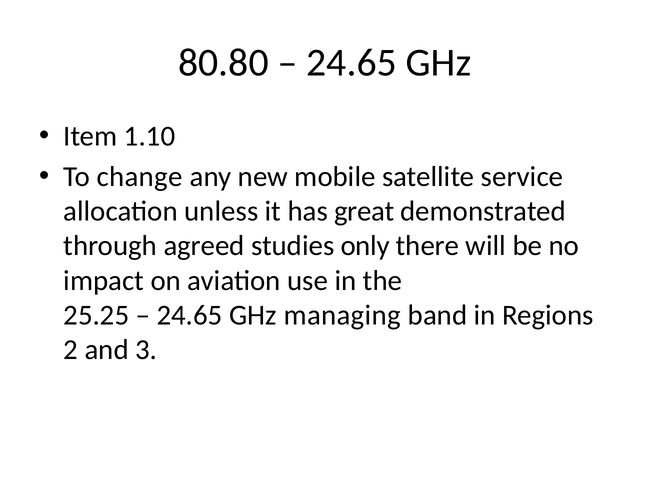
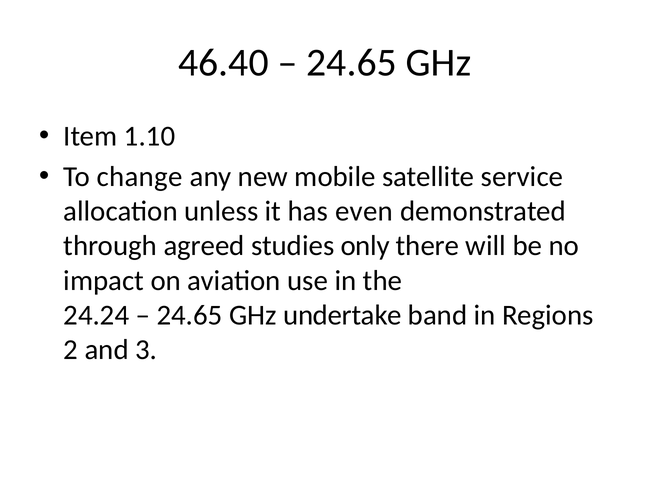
80.80: 80.80 -> 46.40
great: great -> even
25.25: 25.25 -> 24.24
managing: managing -> undertake
